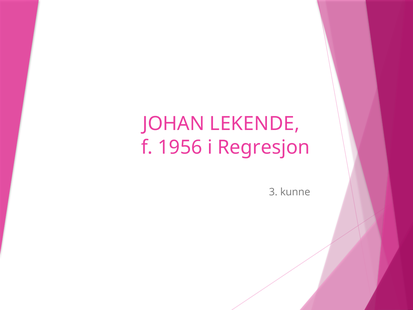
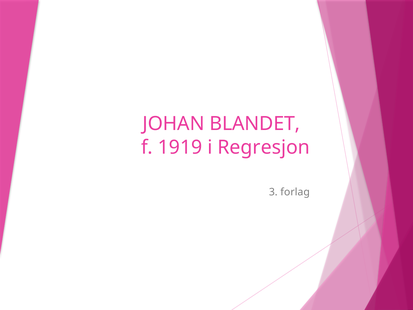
LEKENDE: LEKENDE -> BLANDET
1956: 1956 -> 1919
kunne: kunne -> forlag
